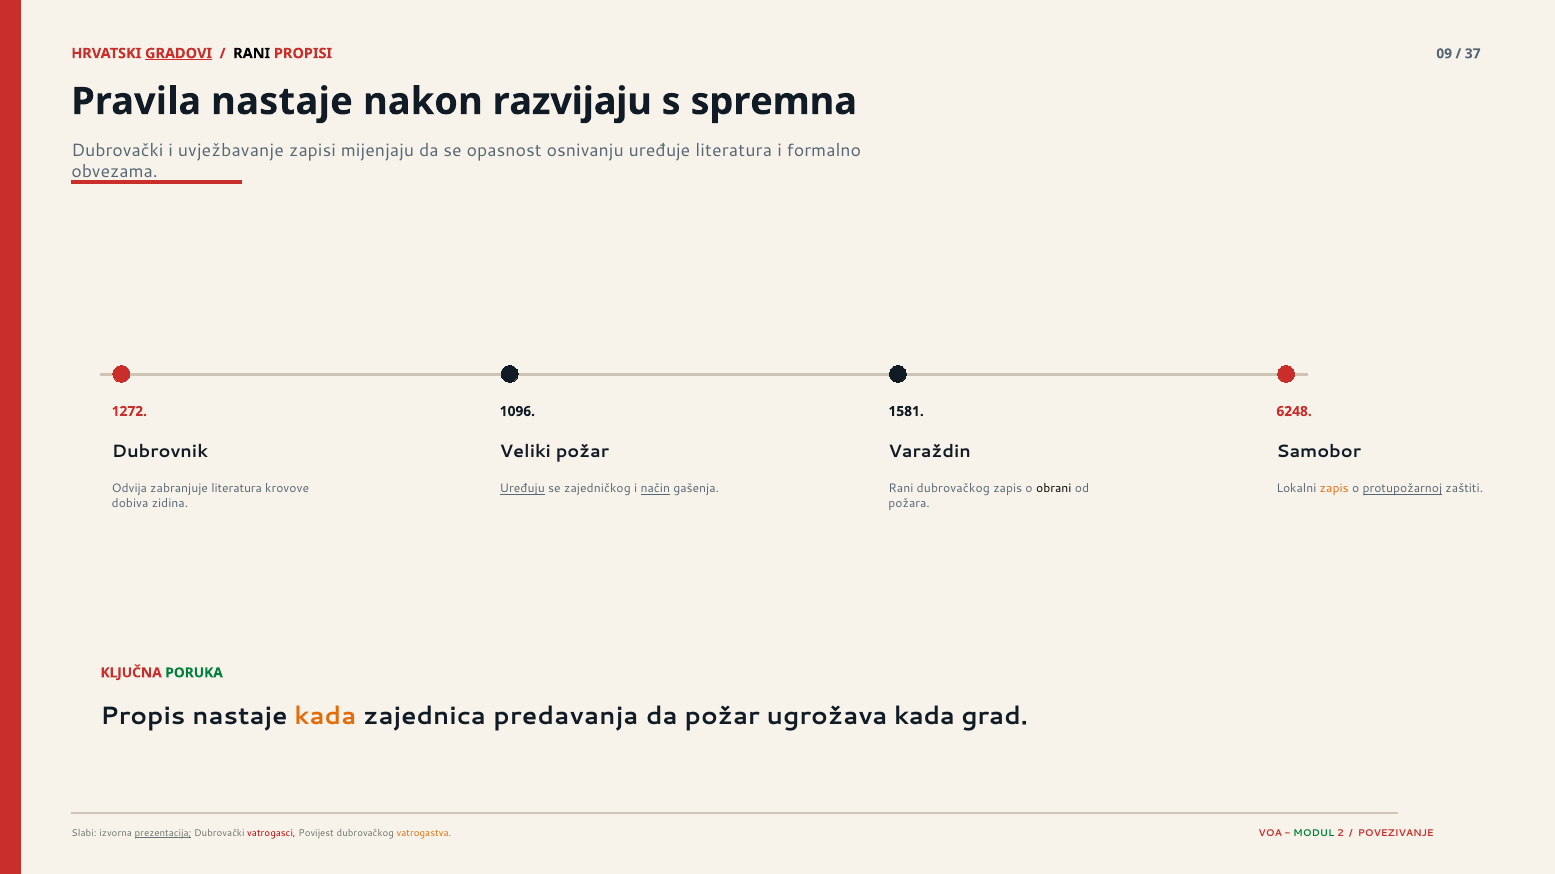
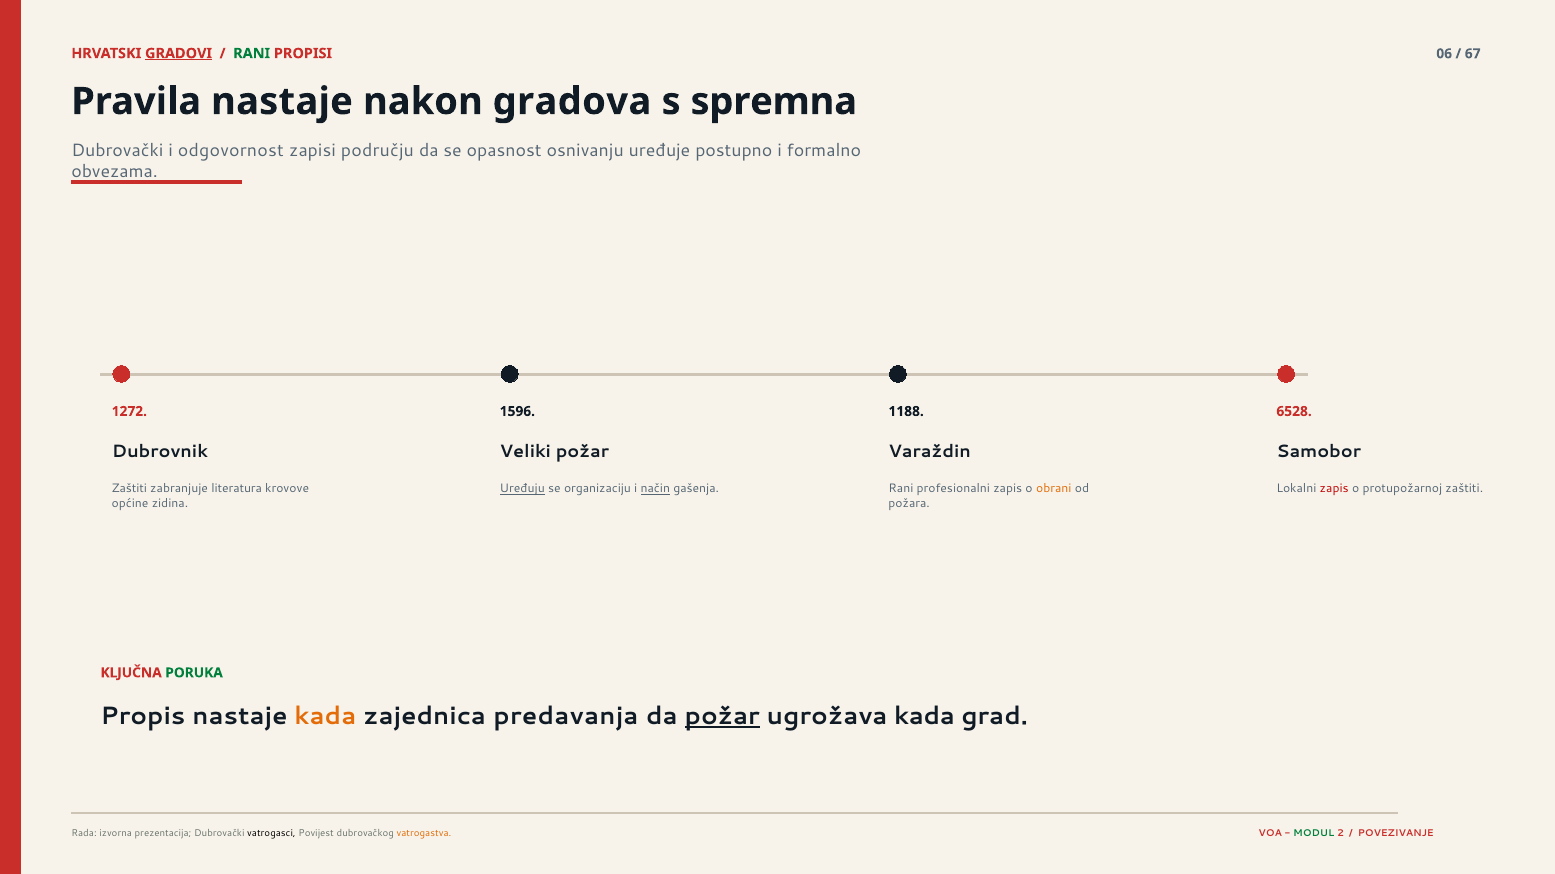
RANI at (252, 53) colour: black -> green
09: 09 -> 06
37: 37 -> 67
razvijaju: razvijaju -> gradova
uvježbavanje: uvježbavanje -> odgovornost
mijenjaju: mijenjaju -> području
uređuje literatura: literatura -> postupno
1096: 1096 -> 1596
1581: 1581 -> 1188
6248: 6248 -> 6528
Odvija at (129, 489): Odvija -> Zaštiti
zajedničkog: zajedničkog -> organizaciju
Rani dubrovačkog: dubrovačkog -> profesionalni
obrani colour: black -> orange
zapis at (1334, 489) colour: orange -> red
protupožarnoj underline: present -> none
dobiva: dobiva -> općine
požar at (722, 717) underline: none -> present
Slabi: Slabi -> Rada
prezentacija underline: present -> none
vatrogasci colour: red -> black
